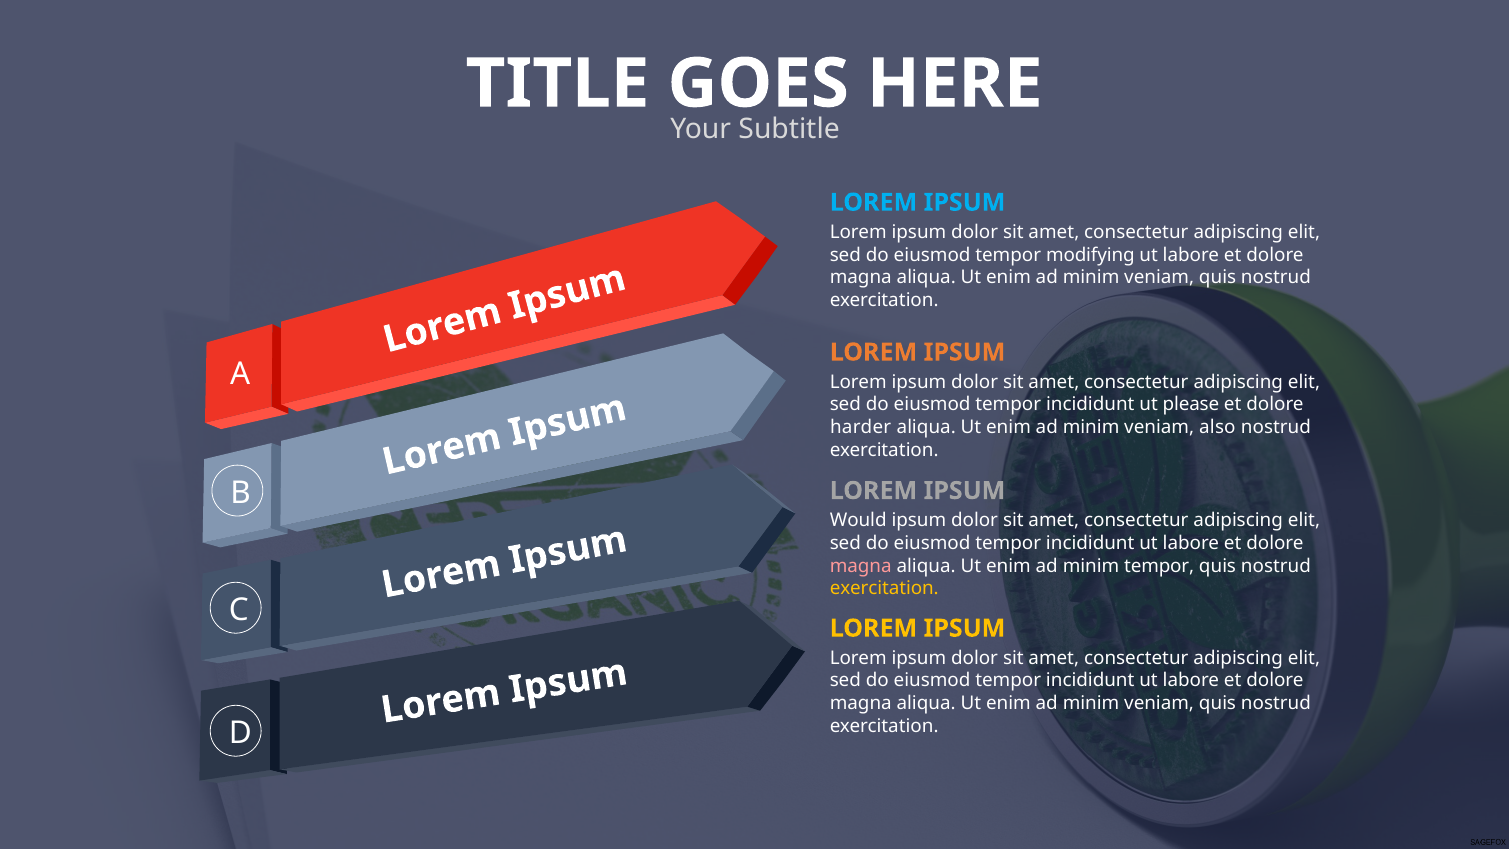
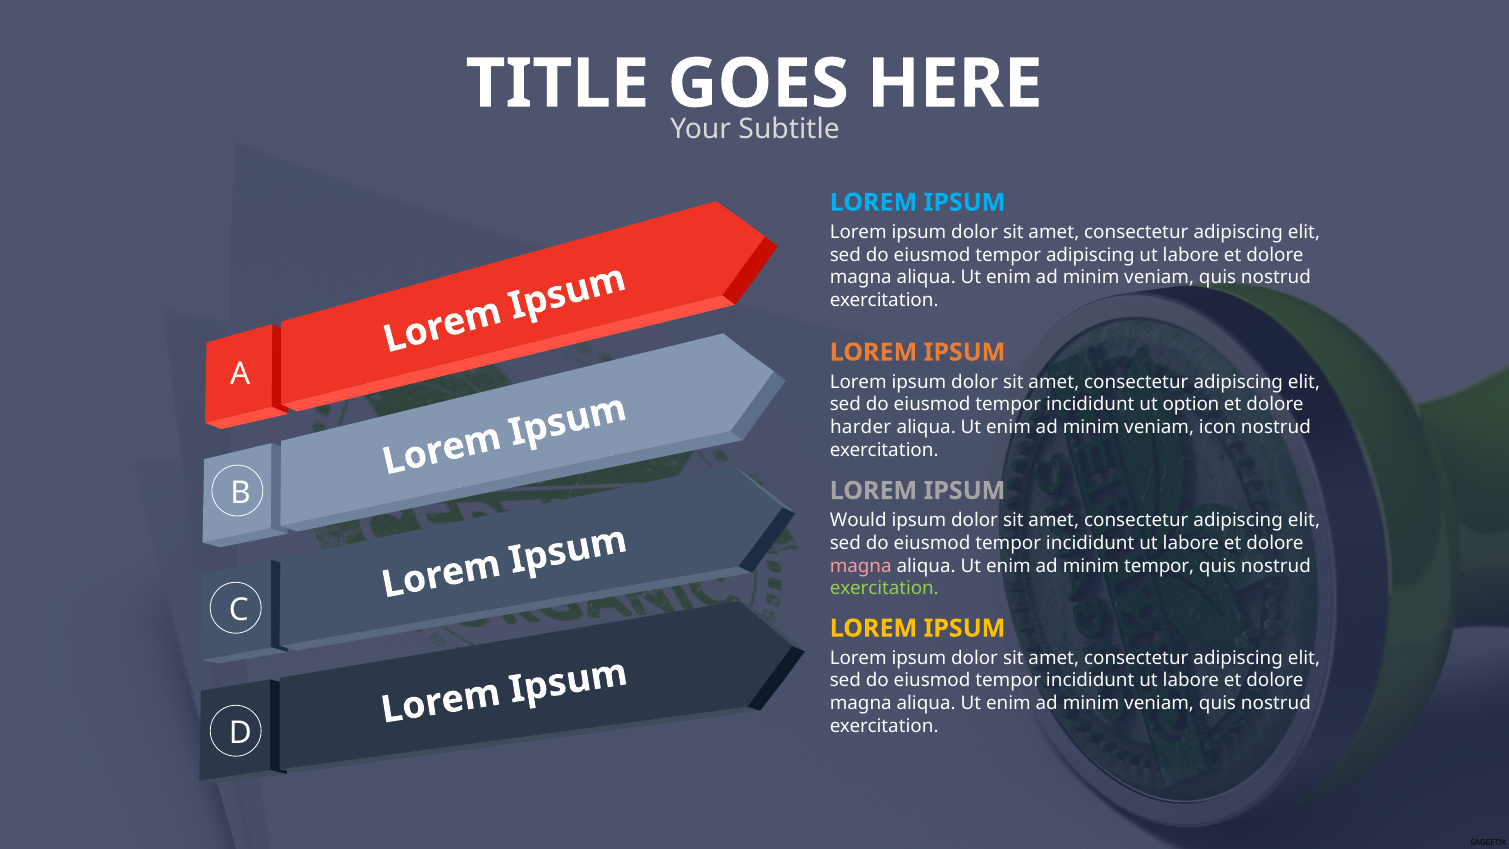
tempor modifying: modifying -> adipiscing
please: please -> option
also: also -> icon
exercitation at (884, 588) colour: yellow -> light green
